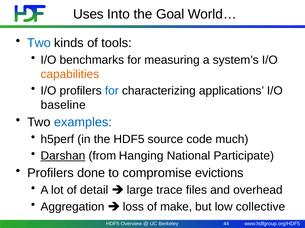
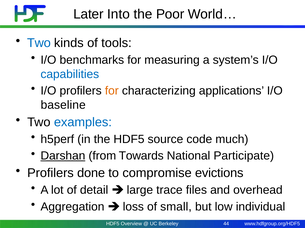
Uses: Uses -> Later
Goal: Goal -> Poor
capabilities colour: orange -> blue
for at (112, 91) colour: blue -> orange
Hanging: Hanging -> Towards
make: make -> small
collective: collective -> individual
